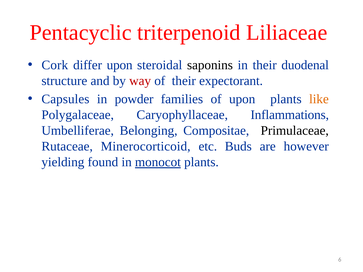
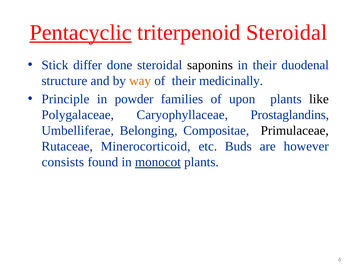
Pentacyclic underline: none -> present
triterpenoid Liliaceae: Liliaceae -> Steroidal
Cork: Cork -> Stick
differ upon: upon -> done
way colour: red -> orange
expectorant: expectorant -> medicinally
Capsules: Capsules -> Principle
like colour: orange -> black
Inflammations: Inflammations -> Prostaglandins
yielding: yielding -> consists
